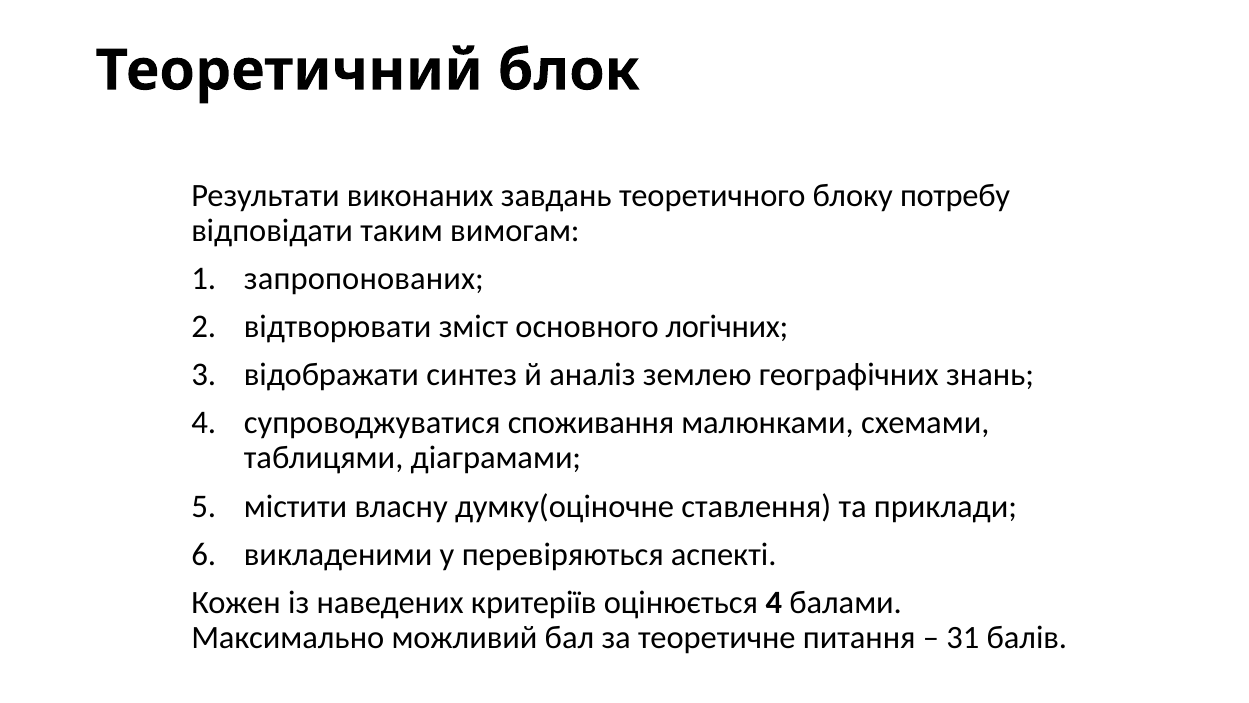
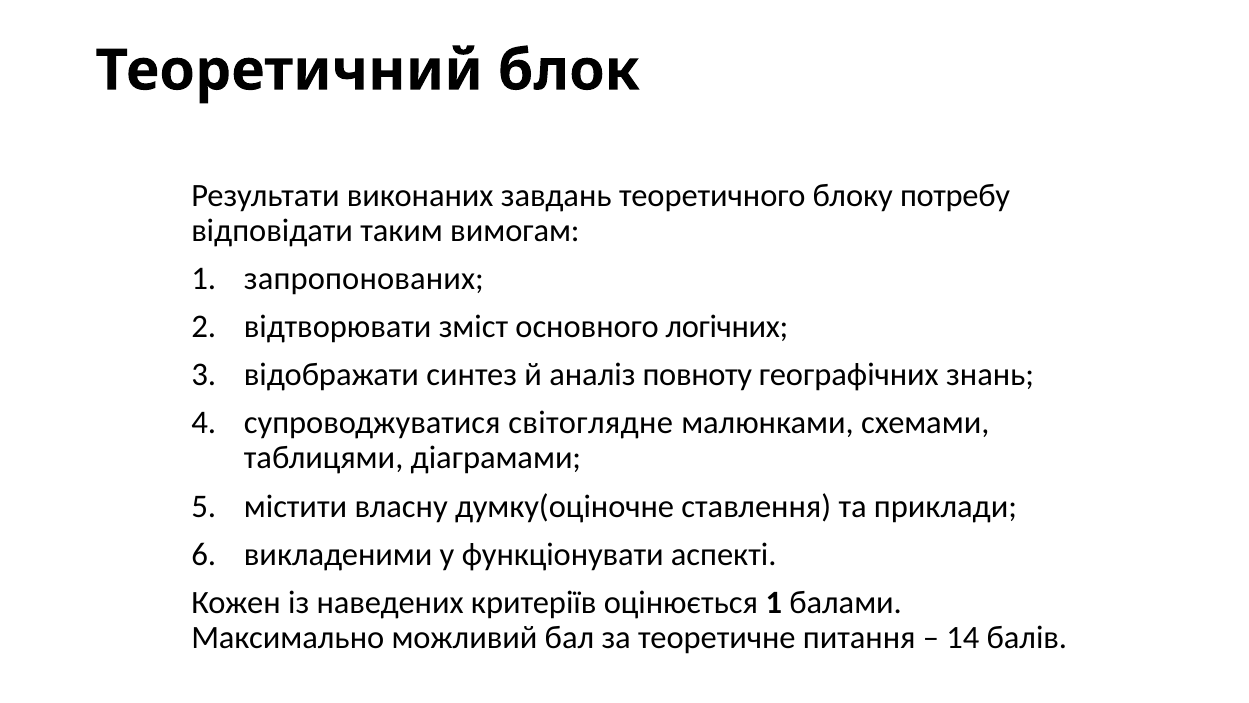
землею: землею -> повноту
споживання: споживання -> світоглядне
перевіряються: перевіряються -> функціонувати
оцінюється 4: 4 -> 1
31: 31 -> 14
